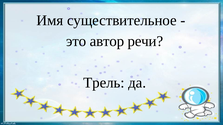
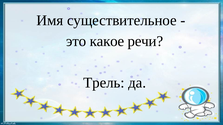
автор: автор -> какое
